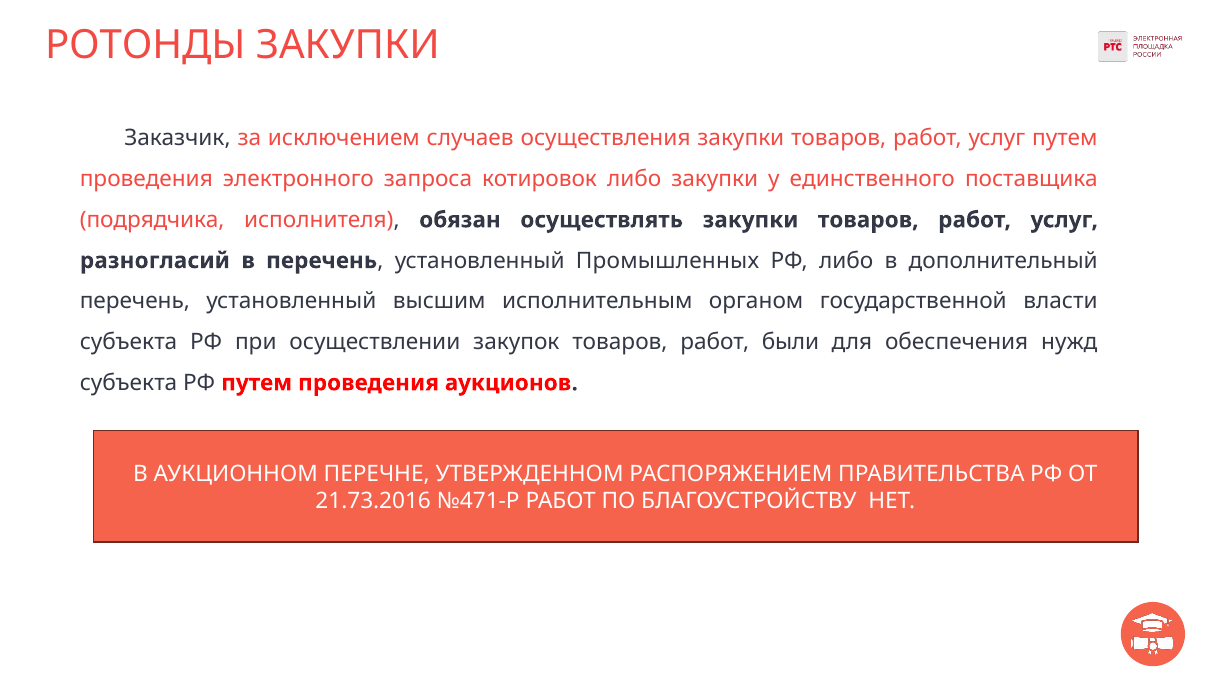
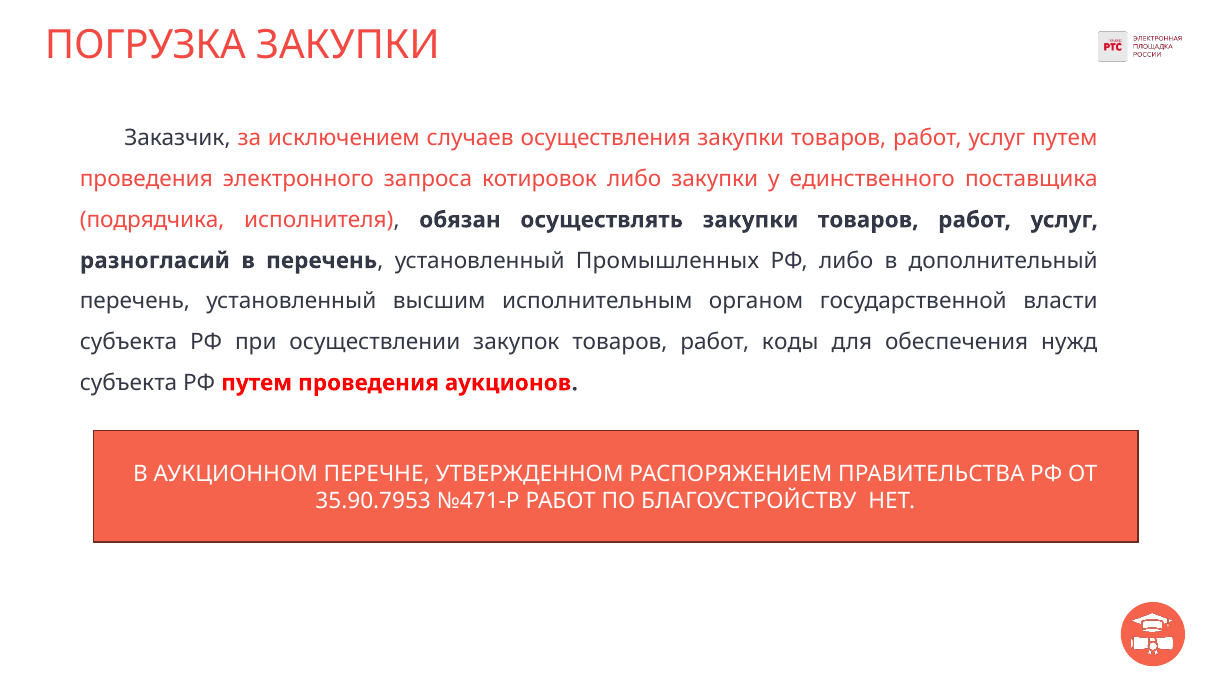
РОТОНДЫ: РОТОНДЫ -> ПОГРУЗКА
были: были -> коды
21.73.2016: 21.73.2016 -> 35.90.7953
